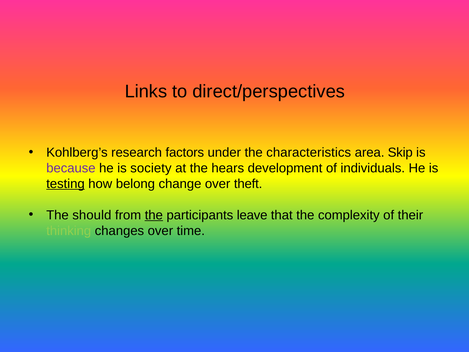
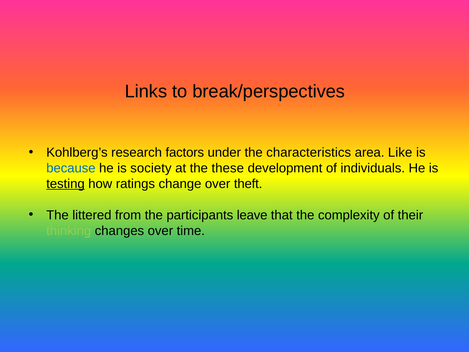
direct/perspectives: direct/perspectives -> break/perspectives
Skip: Skip -> Like
because colour: purple -> blue
hears: hears -> these
belong: belong -> ratings
should: should -> littered
the at (154, 215) underline: present -> none
